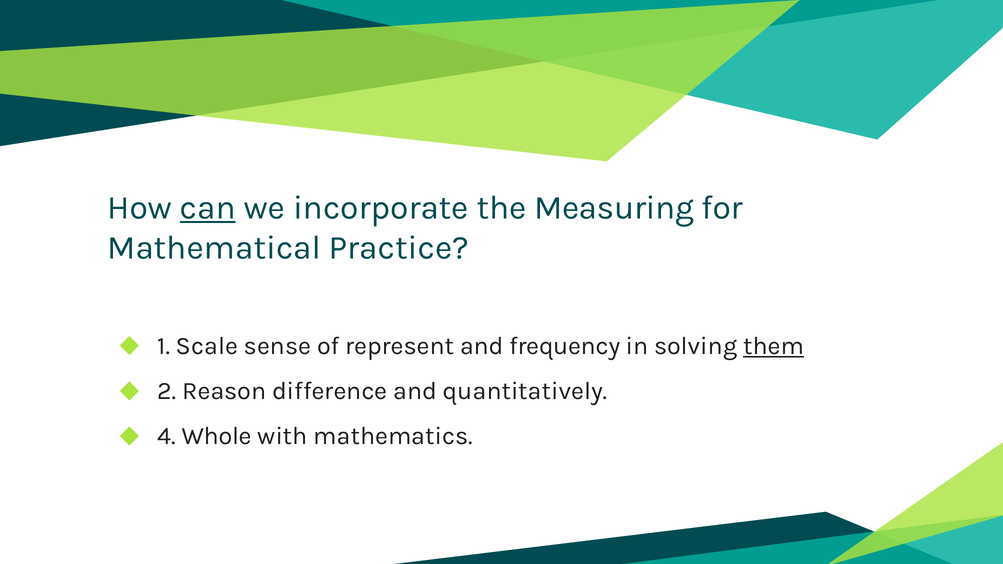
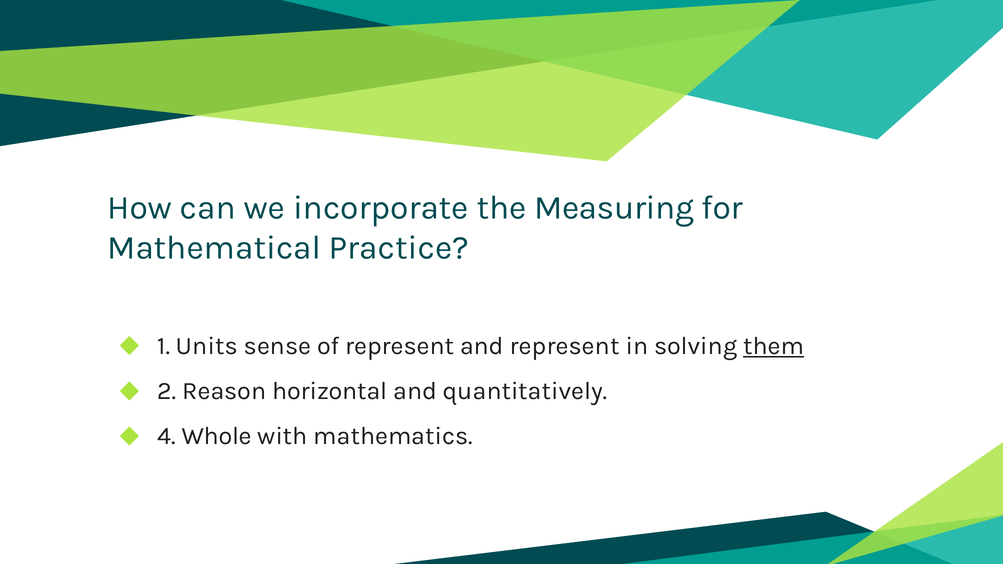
can underline: present -> none
Scale: Scale -> Units
and frequency: frequency -> represent
difference: difference -> horizontal
